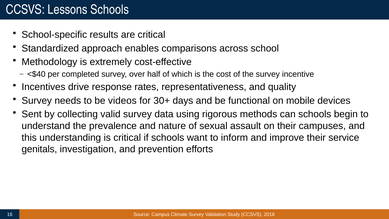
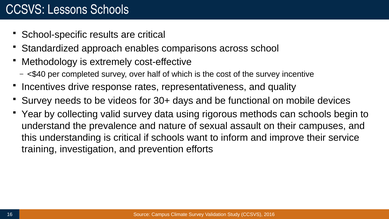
Sent: Sent -> Year
genitals: genitals -> training
